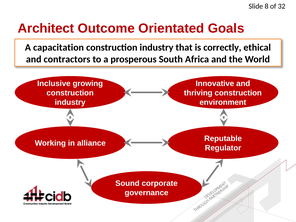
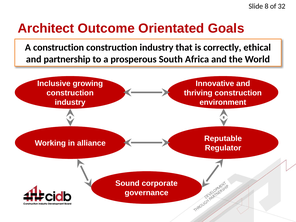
A capacitation: capacitation -> construction
contractors: contractors -> partnership
